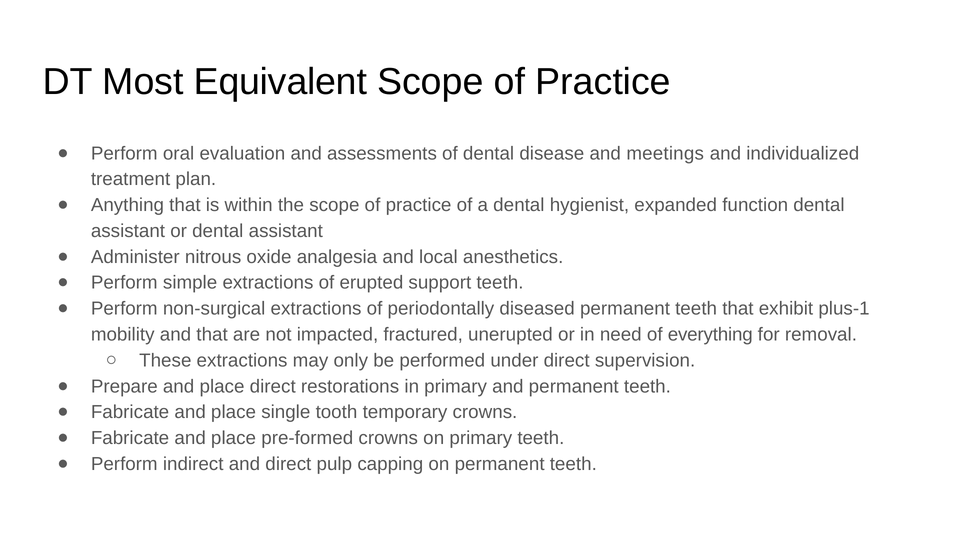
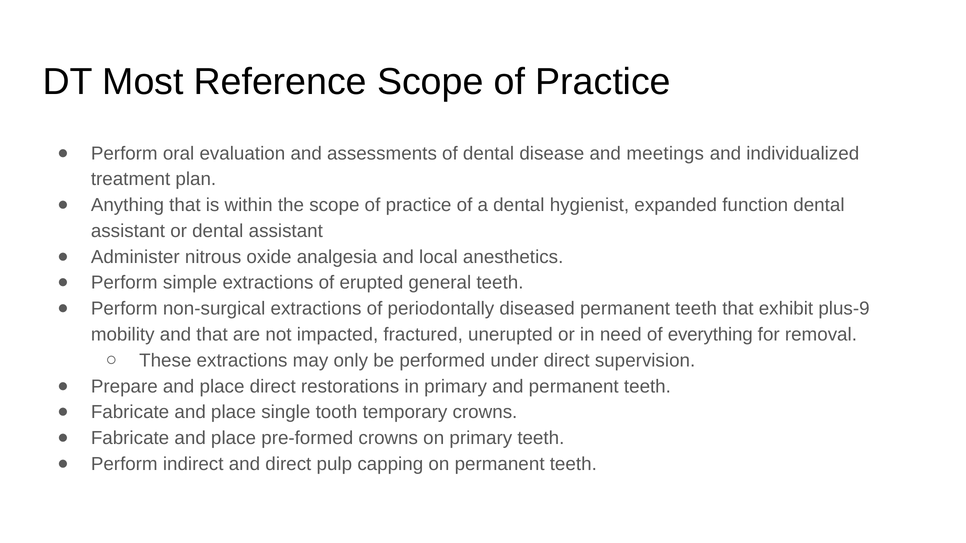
Equivalent: Equivalent -> Reference
support: support -> general
plus-1: plus-1 -> plus-9
